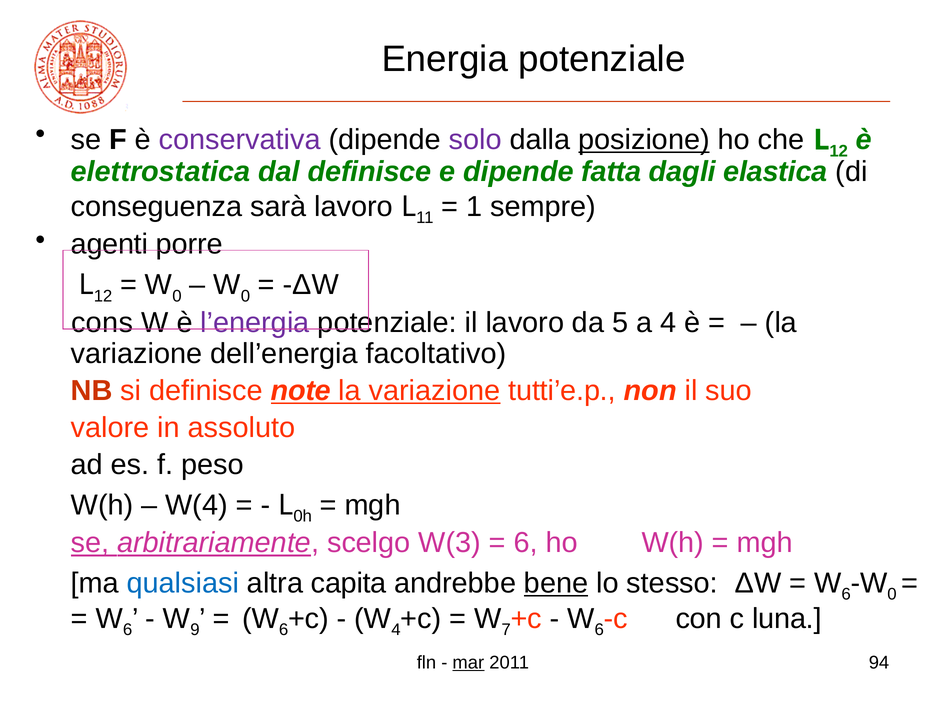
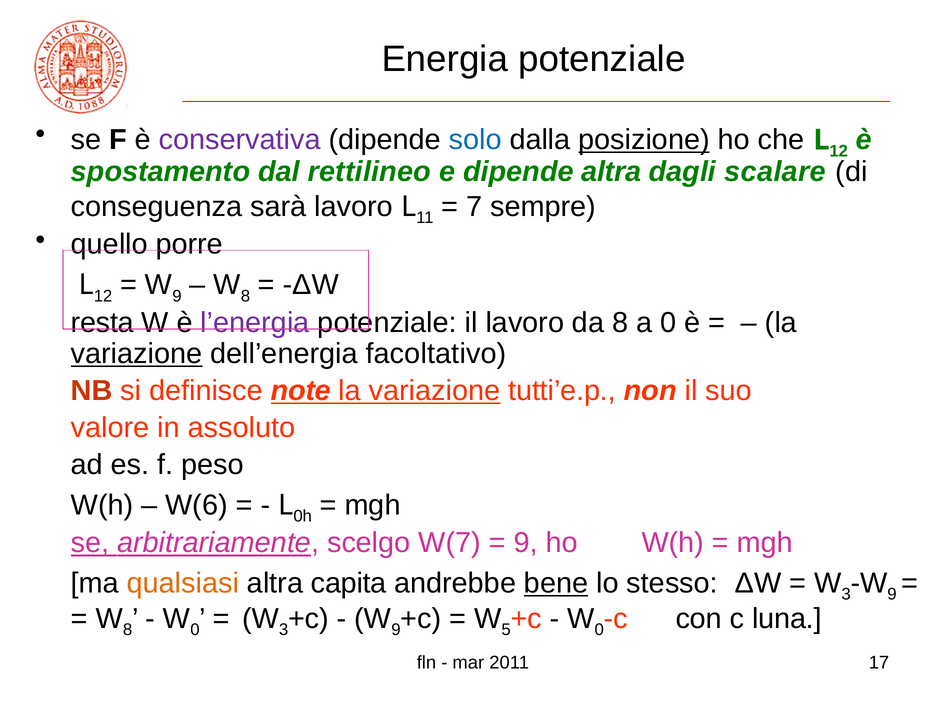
solo colour: purple -> blue
elettrostatica: elettrostatica -> spostamento
dal definisce: definisce -> rettilineo
dipende fatta: fatta -> altra
elastica: elastica -> scalare
1: 1 -> 7
agenti: agenti -> quello
0 at (177, 296): 0 -> 9
0 at (245, 296): 0 -> 8
cons: cons -> resta
da 5: 5 -> 8
a 4: 4 -> 0
variazione at (137, 354) underline: none -> present
W(4: W(4 -> W(6
W(3: W(3 -> W(7
6 at (526, 543): 6 -> 9
qualsiasi colour: blue -> orange
6 at (846, 595): 6 -> 3
0 at (892, 595): 0 -> 9
6 at (128, 630): 6 -> 8
9 at (195, 630): 9 -> 0
6 at (284, 630): 6 -> 3
4 at (396, 630): 4 -> 9
7: 7 -> 5
6 at (599, 630): 6 -> 0
mar underline: present -> none
94: 94 -> 17
